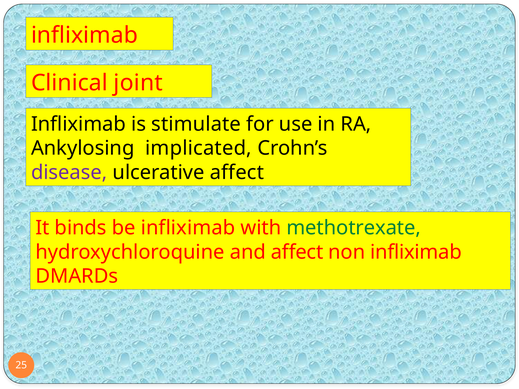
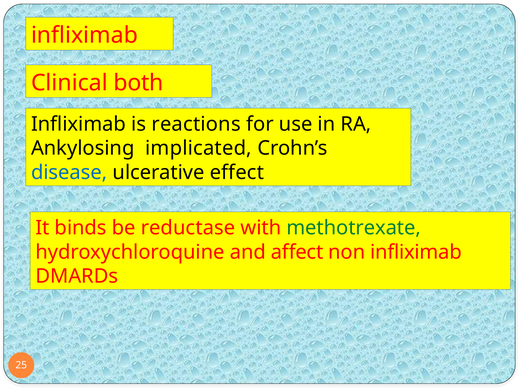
joint: joint -> both
stimulate: stimulate -> reactions
disease colour: purple -> blue
ulcerative affect: affect -> effect
be infliximab: infliximab -> reductase
